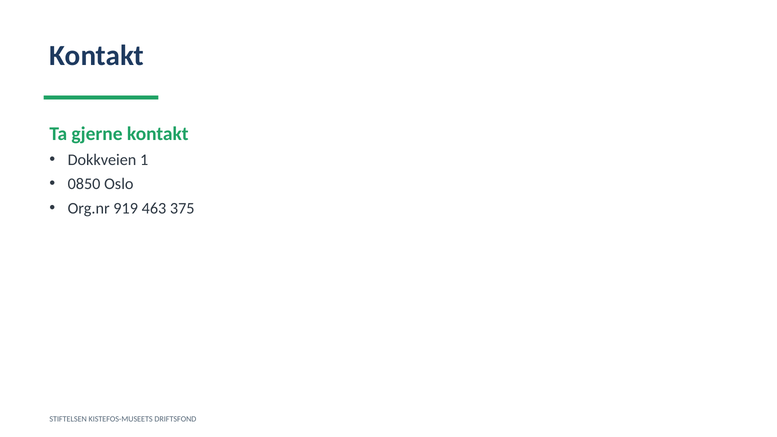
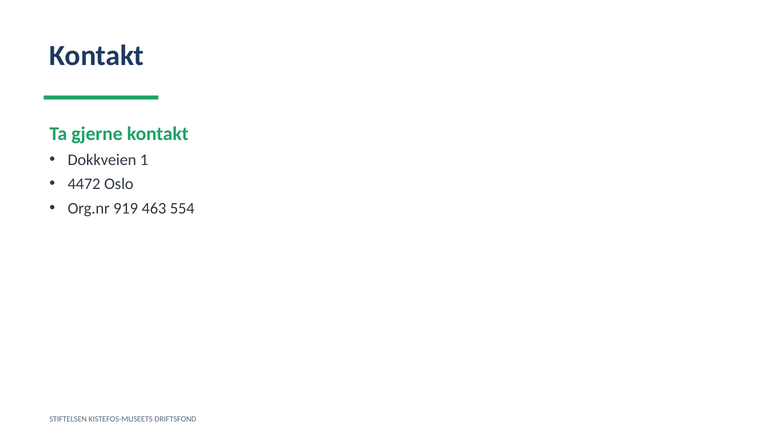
0850: 0850 -> 4472
375: 375 -> 554
